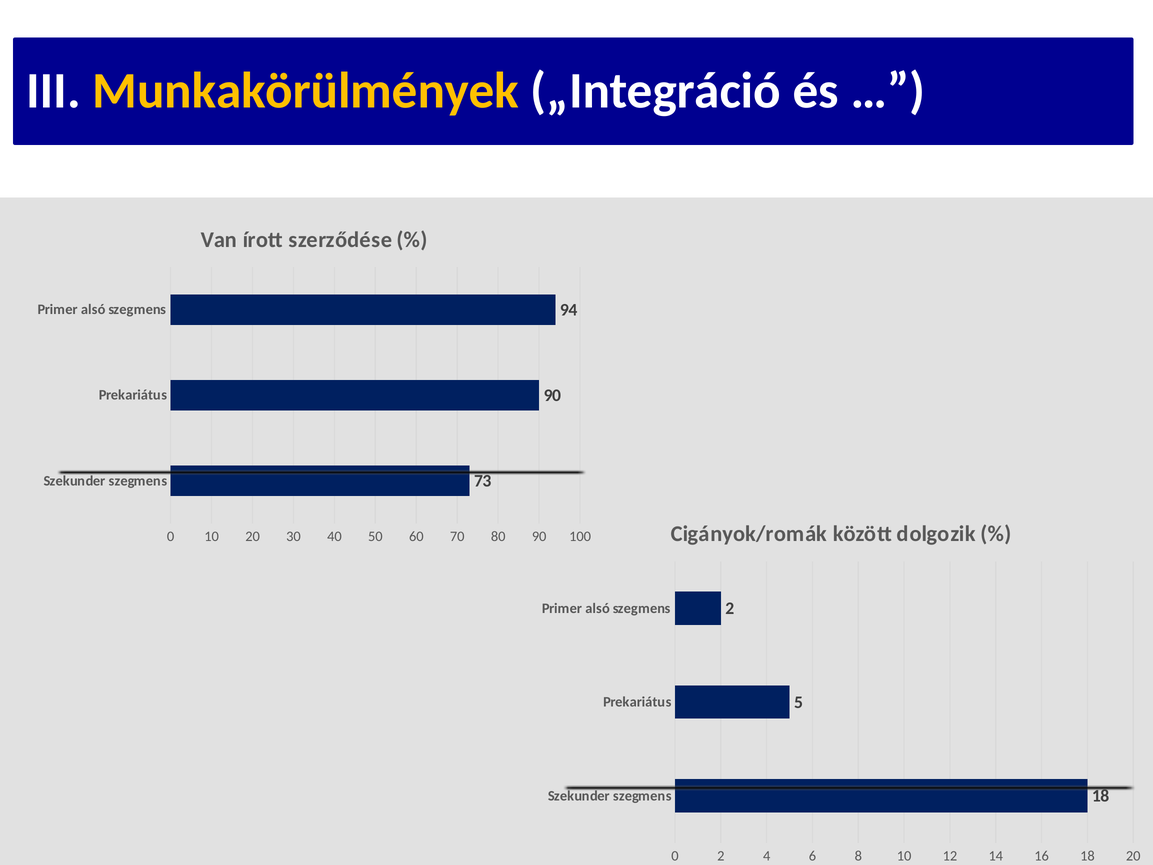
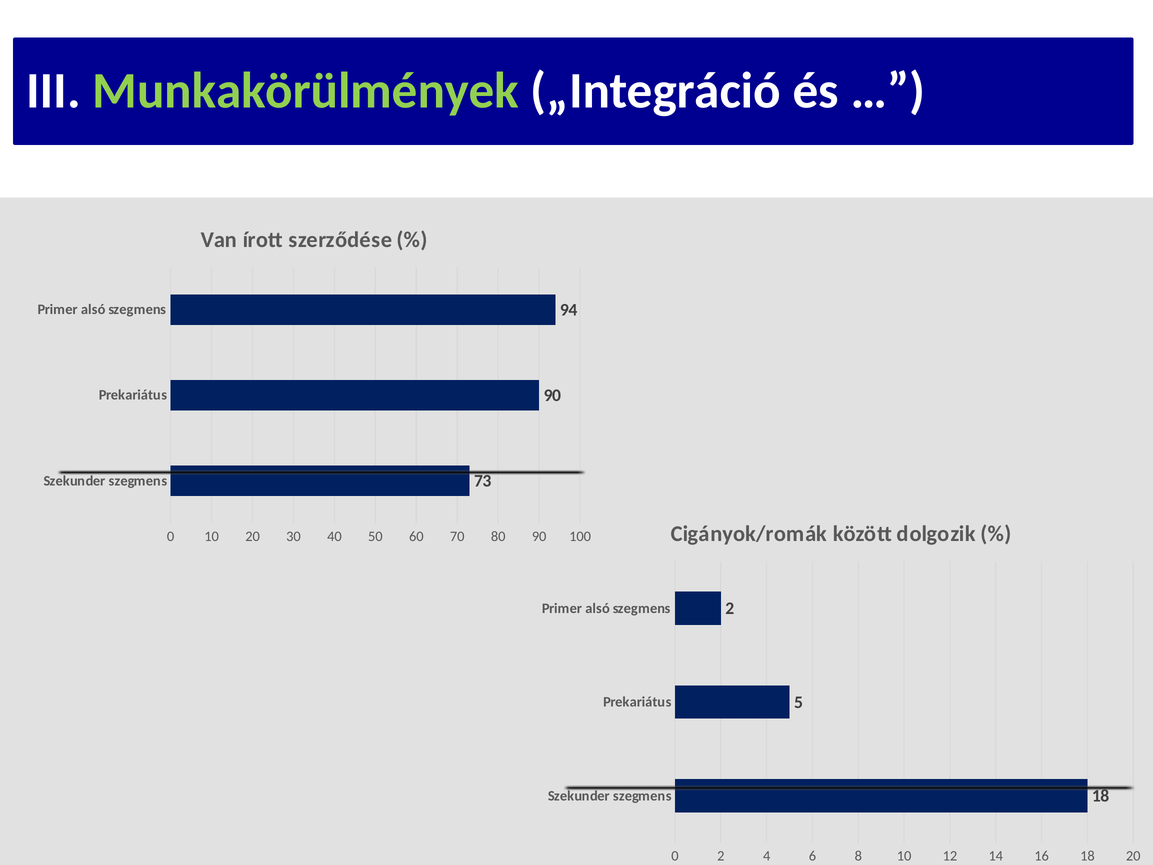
Munkakörülmények colour: yellow -> light green
